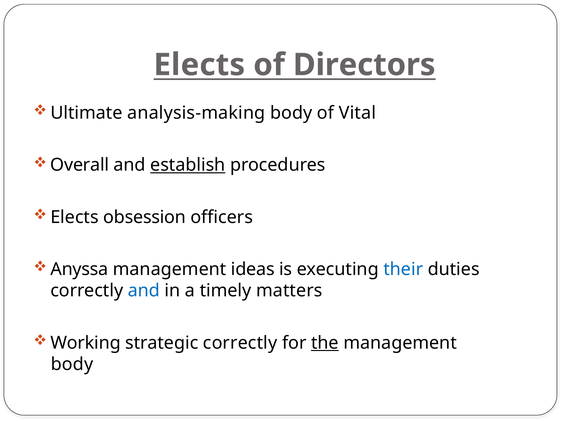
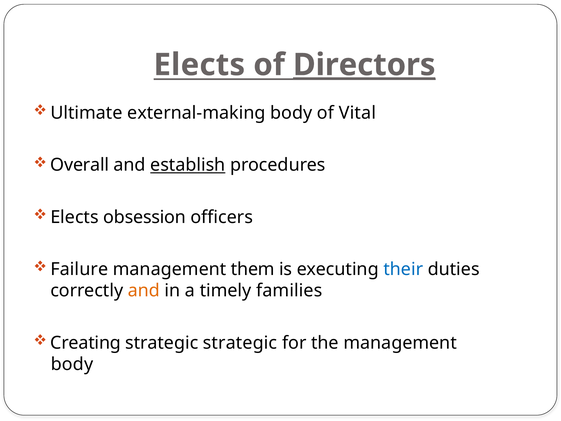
Directors underline: none -> present
analysis-making: analysis-making -> external-making
Anyssa: Anyssa -> Failure
ideas: ideas -> them
and at (144, 291) colour: blue -> orange
matters: matters -> families
Working: Working -> Creating
strategic correctly: correctly -> strategic
the underline: present -> none
